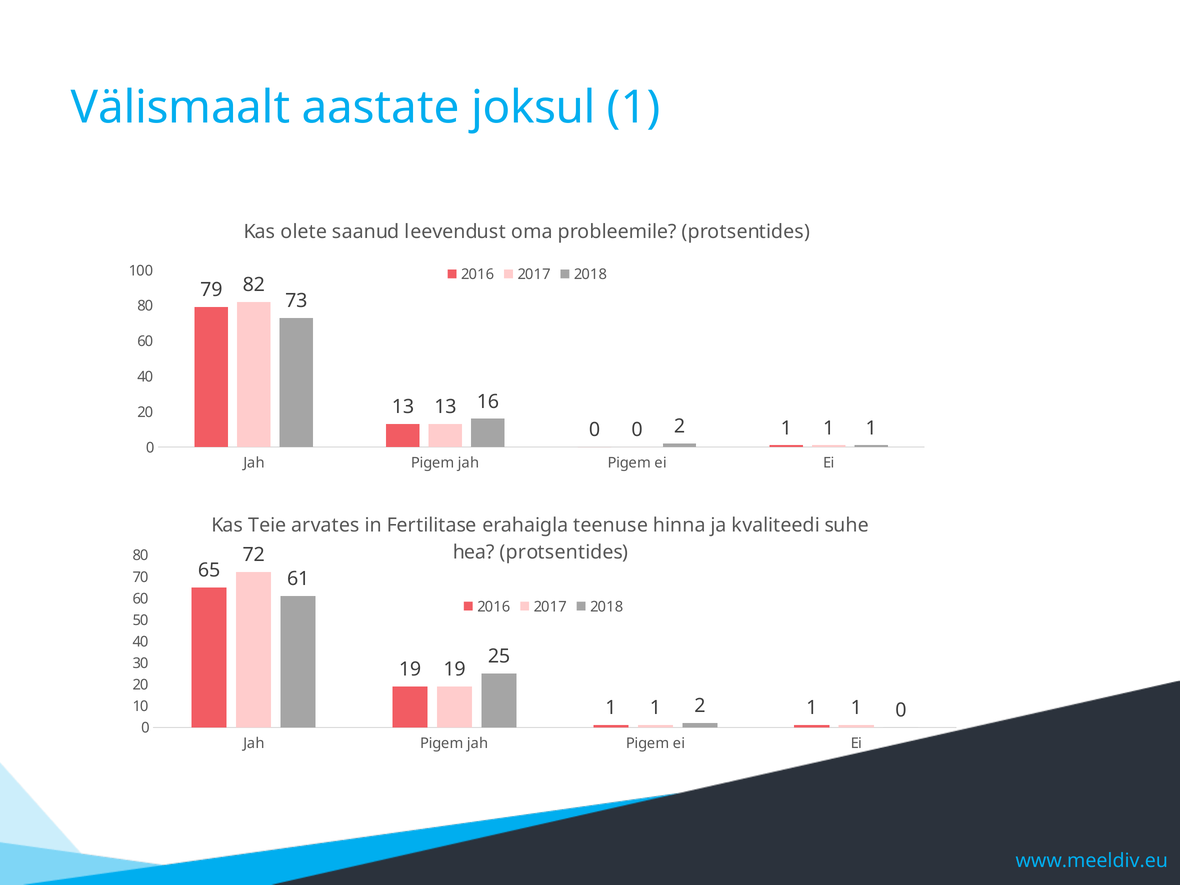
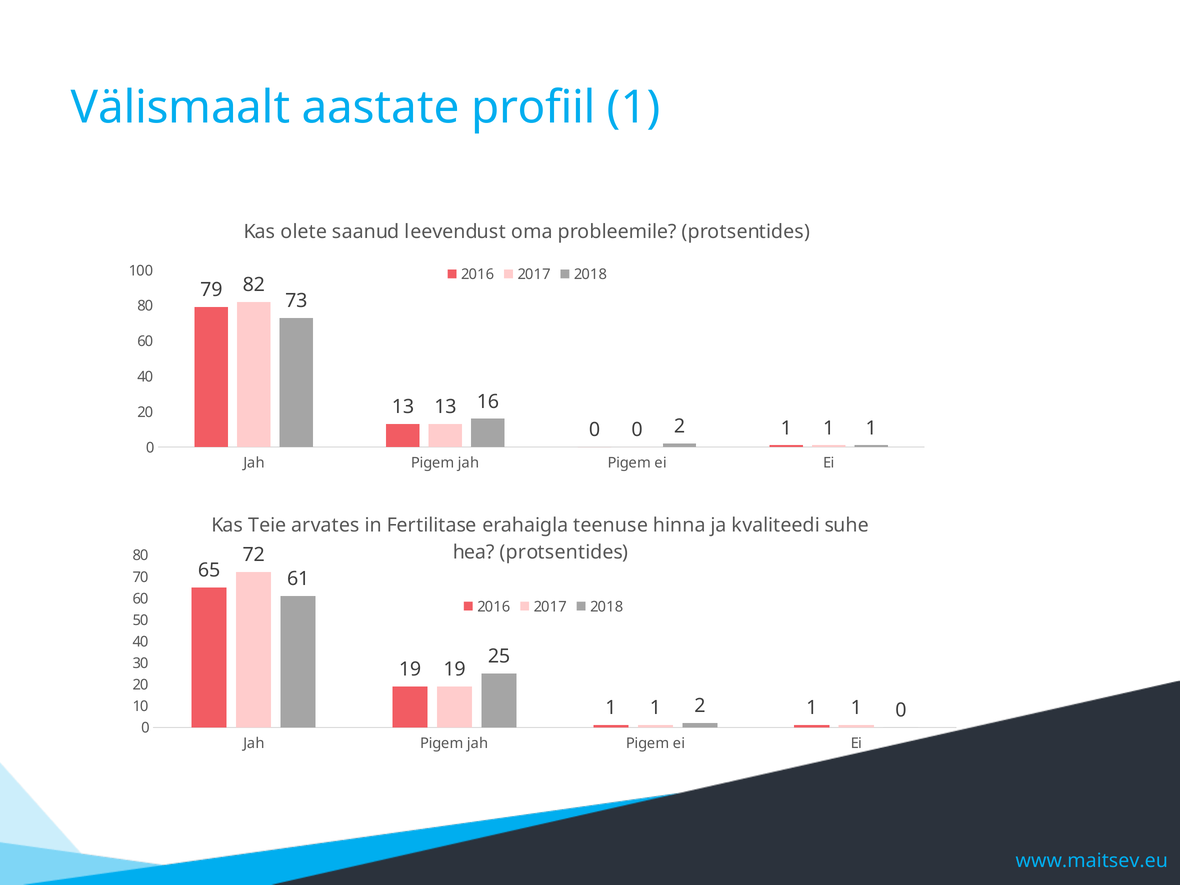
joksul: joksul -> profiil
www.meeldiv.eu: www.meeldiv.eu -> www.maitsev.eu
